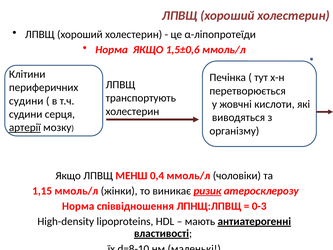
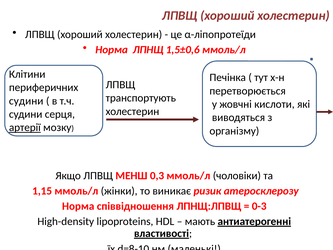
Норма ЯКЩО: ЯКЩО -> ЛПНЩ
0,4: 0,4 -> 0,3
ризик underline: present -> none
